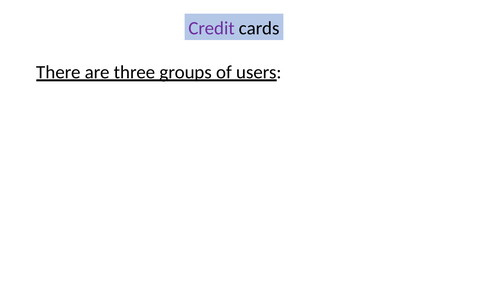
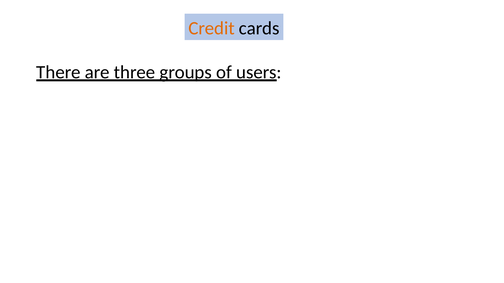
Credit colour: purple -> orange
